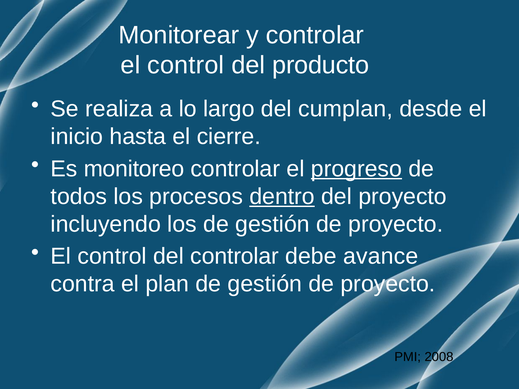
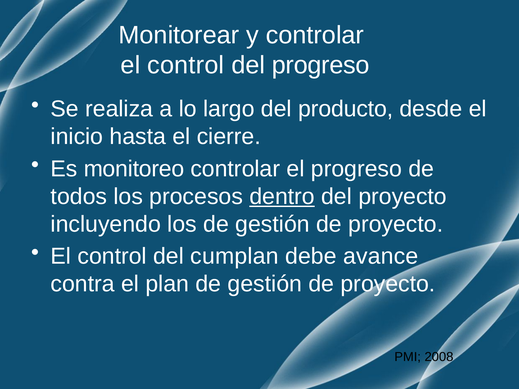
del producto: producto -> progreso
cumplan: cumplan -> producto
progreso at (356, 169) underline: present -> none
del controlar: controlar -> cumplan
